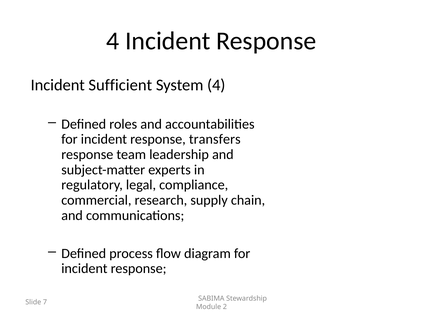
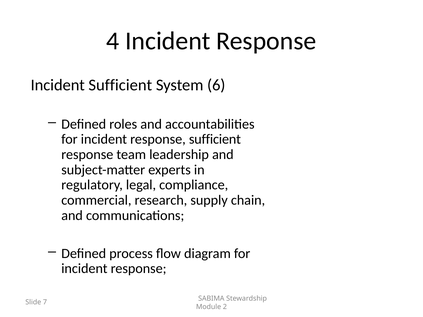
System 4: 4 -> 6
response transfers: transfers -> sufficient
